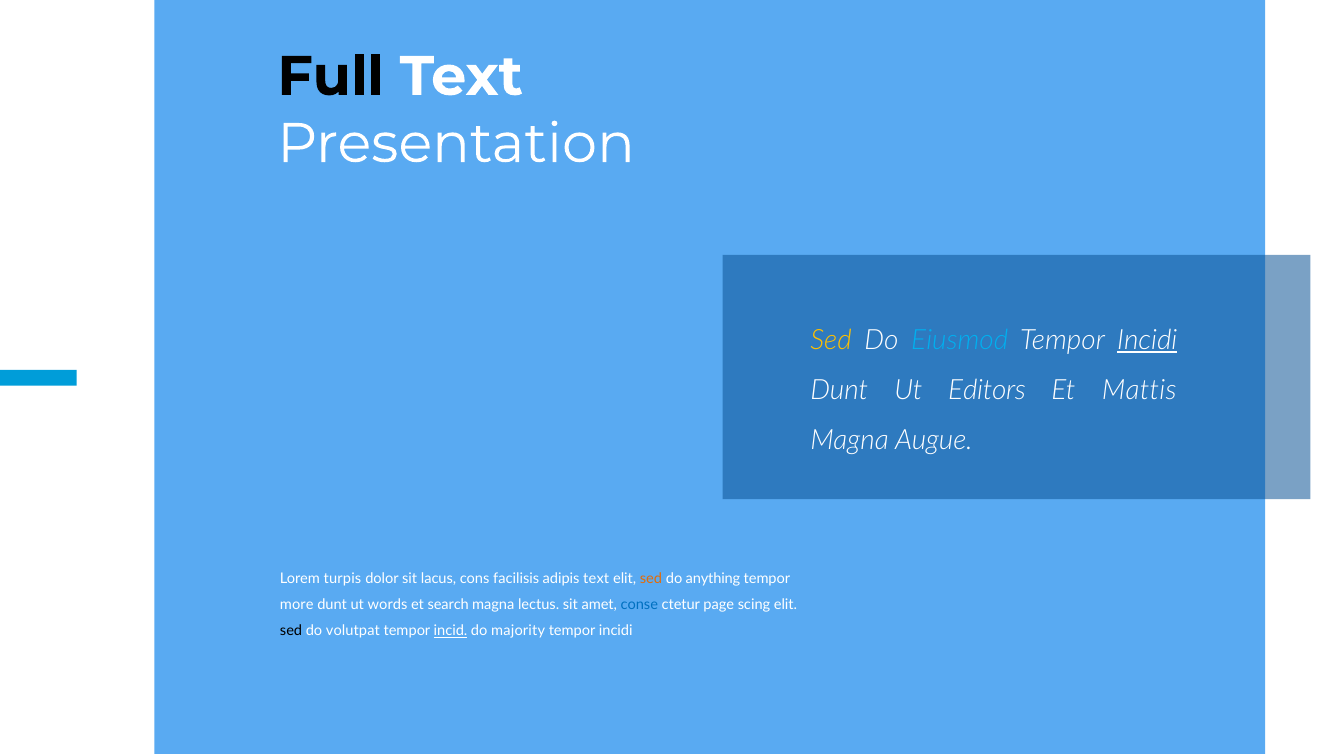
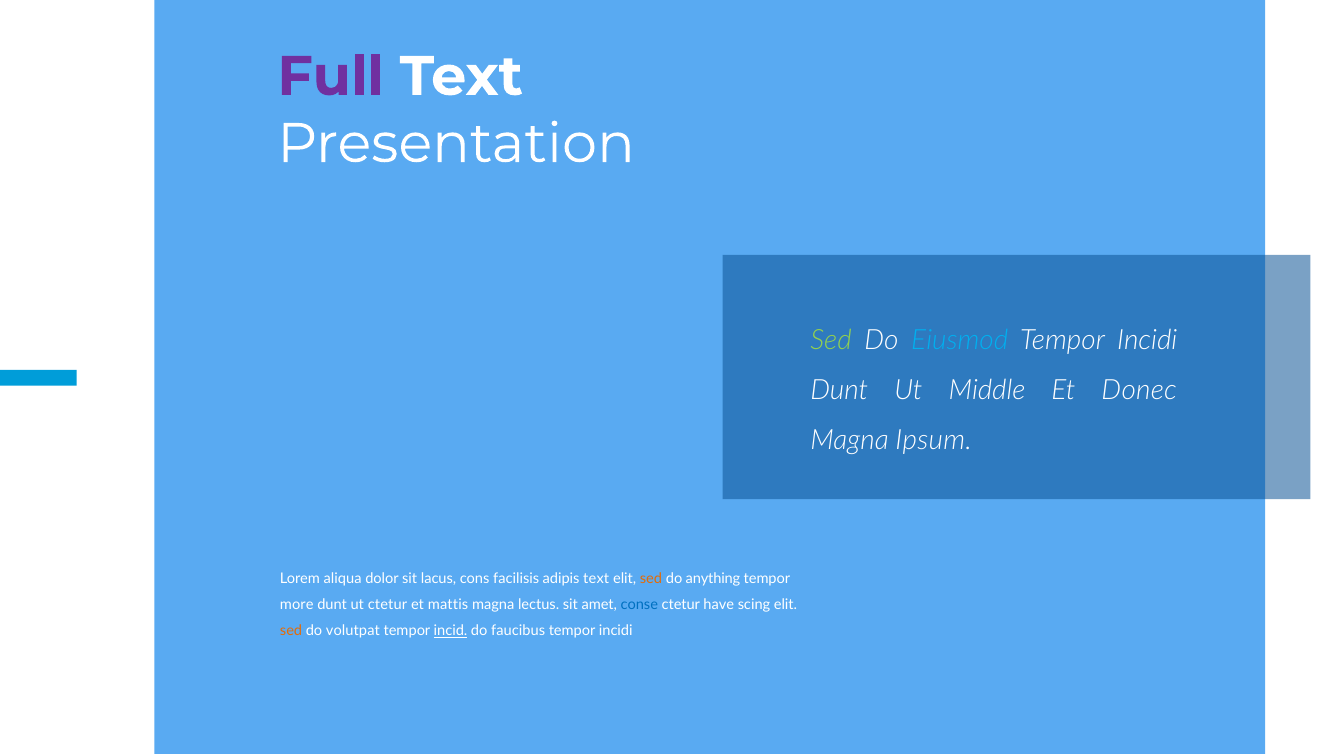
Full colour: black -> purple
Sed at (831, 340) colour: yellow -> light green
Incidi at (1147, 340) underline: present -> none
Editors: Editors -> Middle
Mattis: Mattis -> Donec
Augue: Augue -> Ipsum
turpis: turpis -> aliqua
ut words: words -> ctetur
search: search -> mattis
page: page -> have
sed at (291, 631) colour: black -> orange
majority: majority -> faucibus
